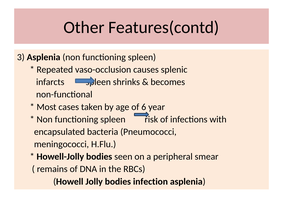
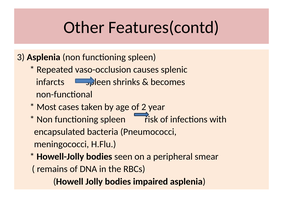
6: 6 -> 2
infection: infection -> impaired
